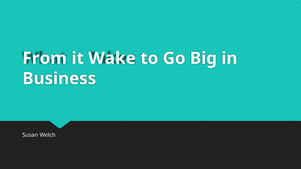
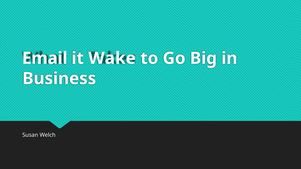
From: From -> Email
